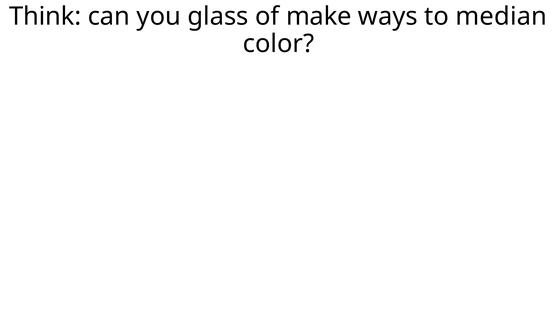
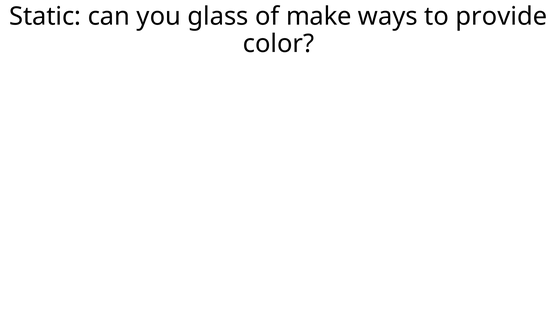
Think: Think -> Static
median: median -> provide
